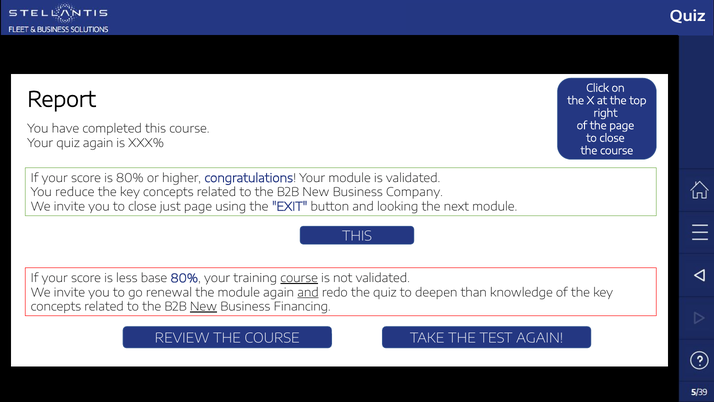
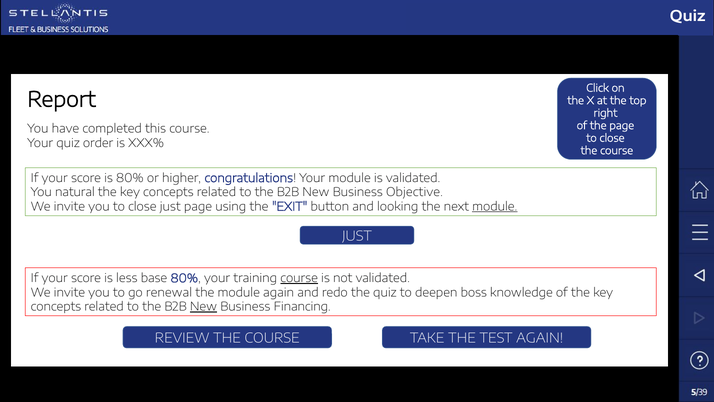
quiz again: again -> order
reduce: reduce -> natural
Company: Company -> Objective
module at (495, 207) underline: none -> present
THIS at (357, 236): THIS -> JUST
and at (308, 292) underline: present -> none
than: than -> boss
